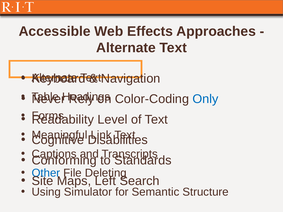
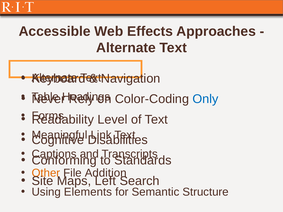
Other colour: blue -> orange
Deleting: Deleting -> Addition
Simulator: Simulator -> Elements
